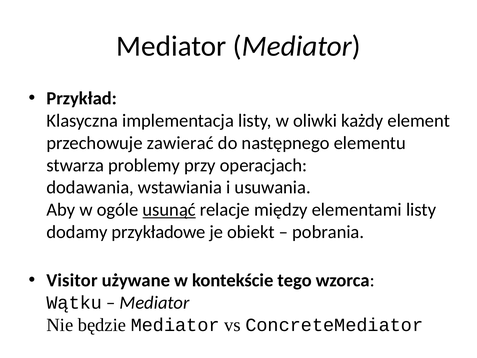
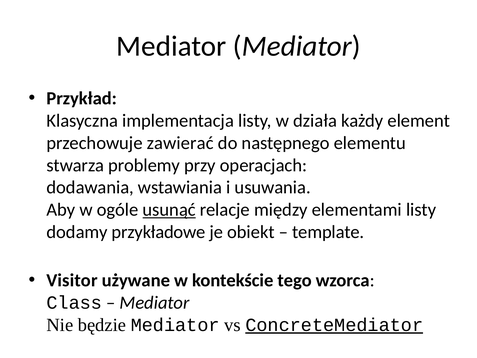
oliwki: oliwki -> działa
pobrania: pobrania -> template
Wątku: Wątku -> Class
ConcreteMediator underline: none -> present
